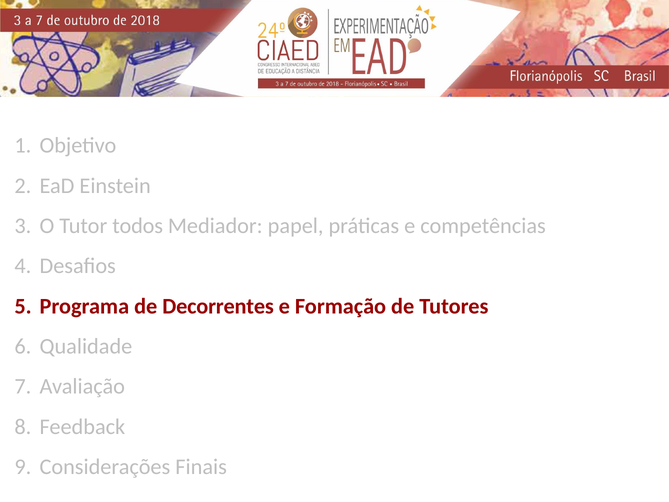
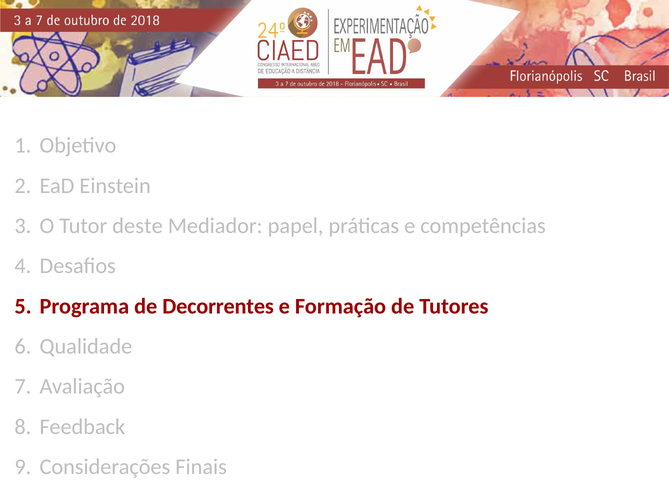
todos: todos -> deste
